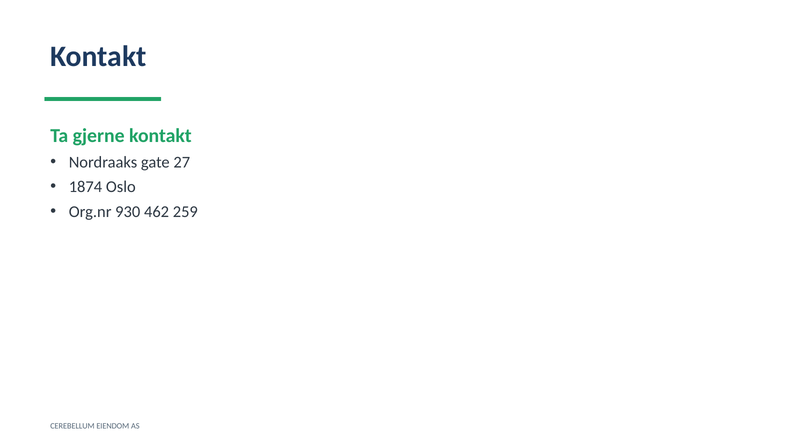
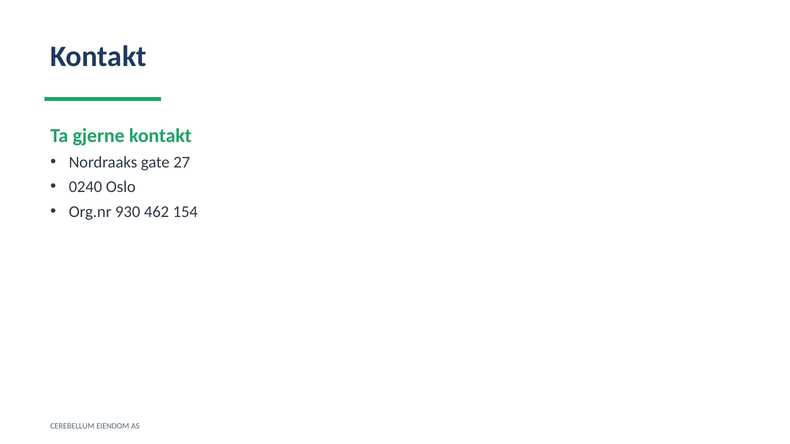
1874: 1874 -> 0240
259: 259 -> 154
